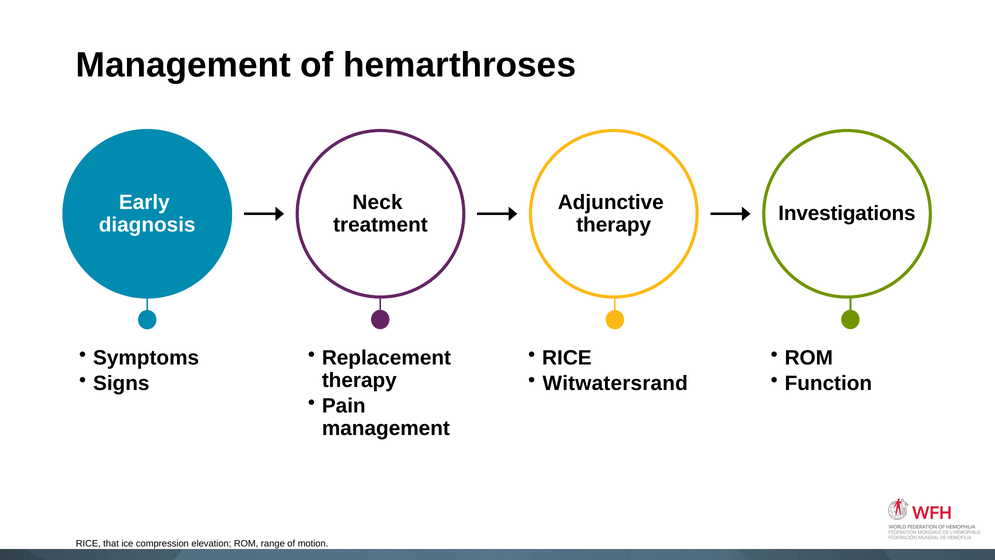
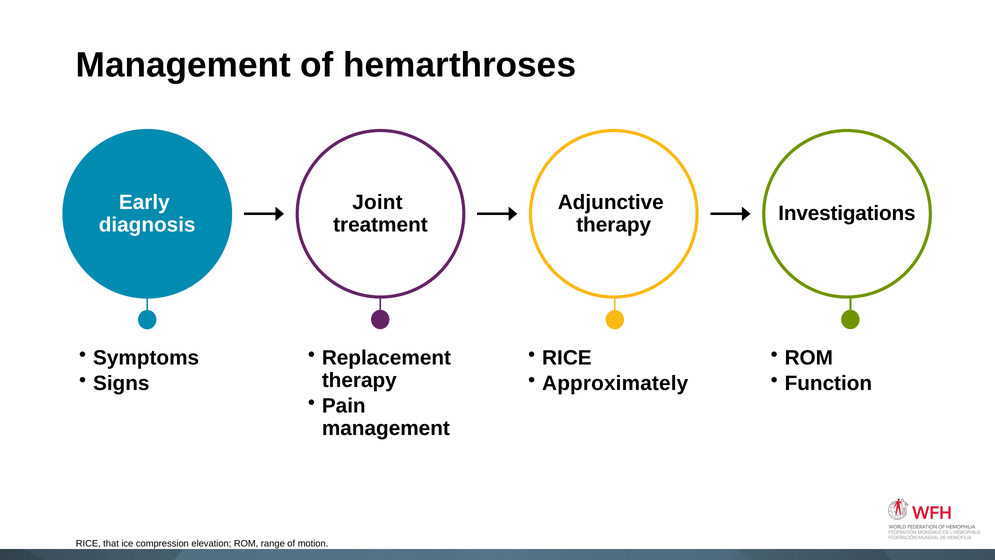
Neck: Neck -> Joint
Witwatersrand: Witwatersrand -> Approximately
